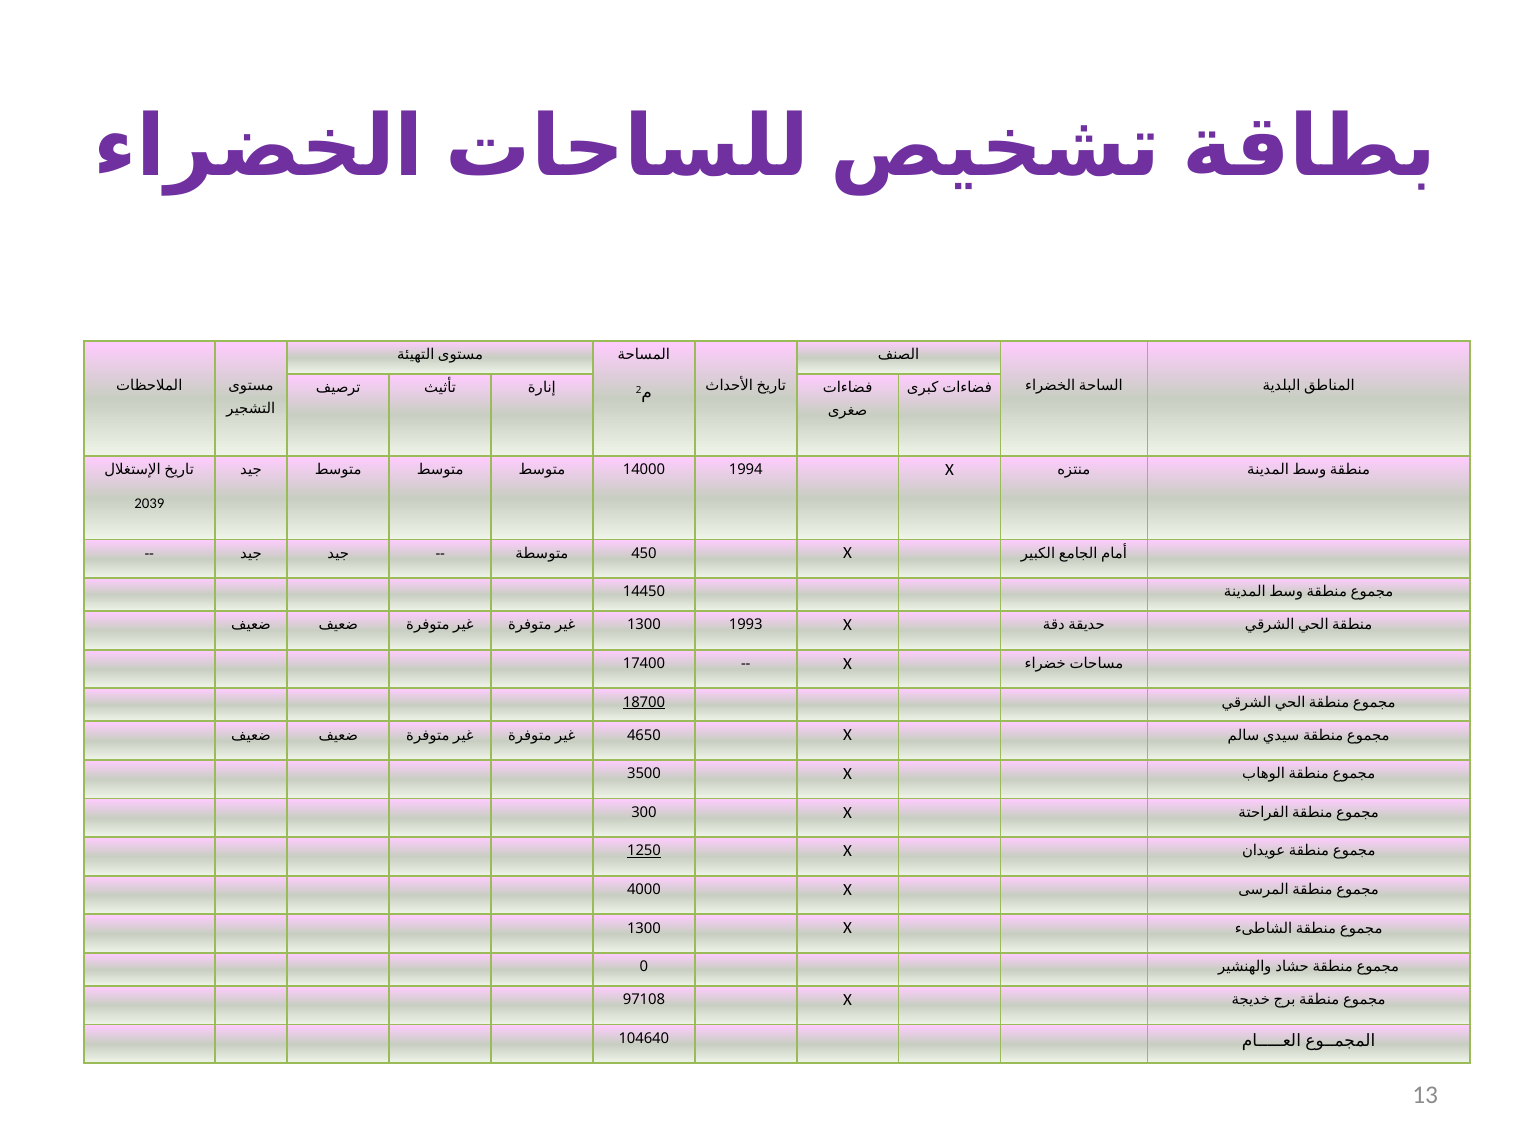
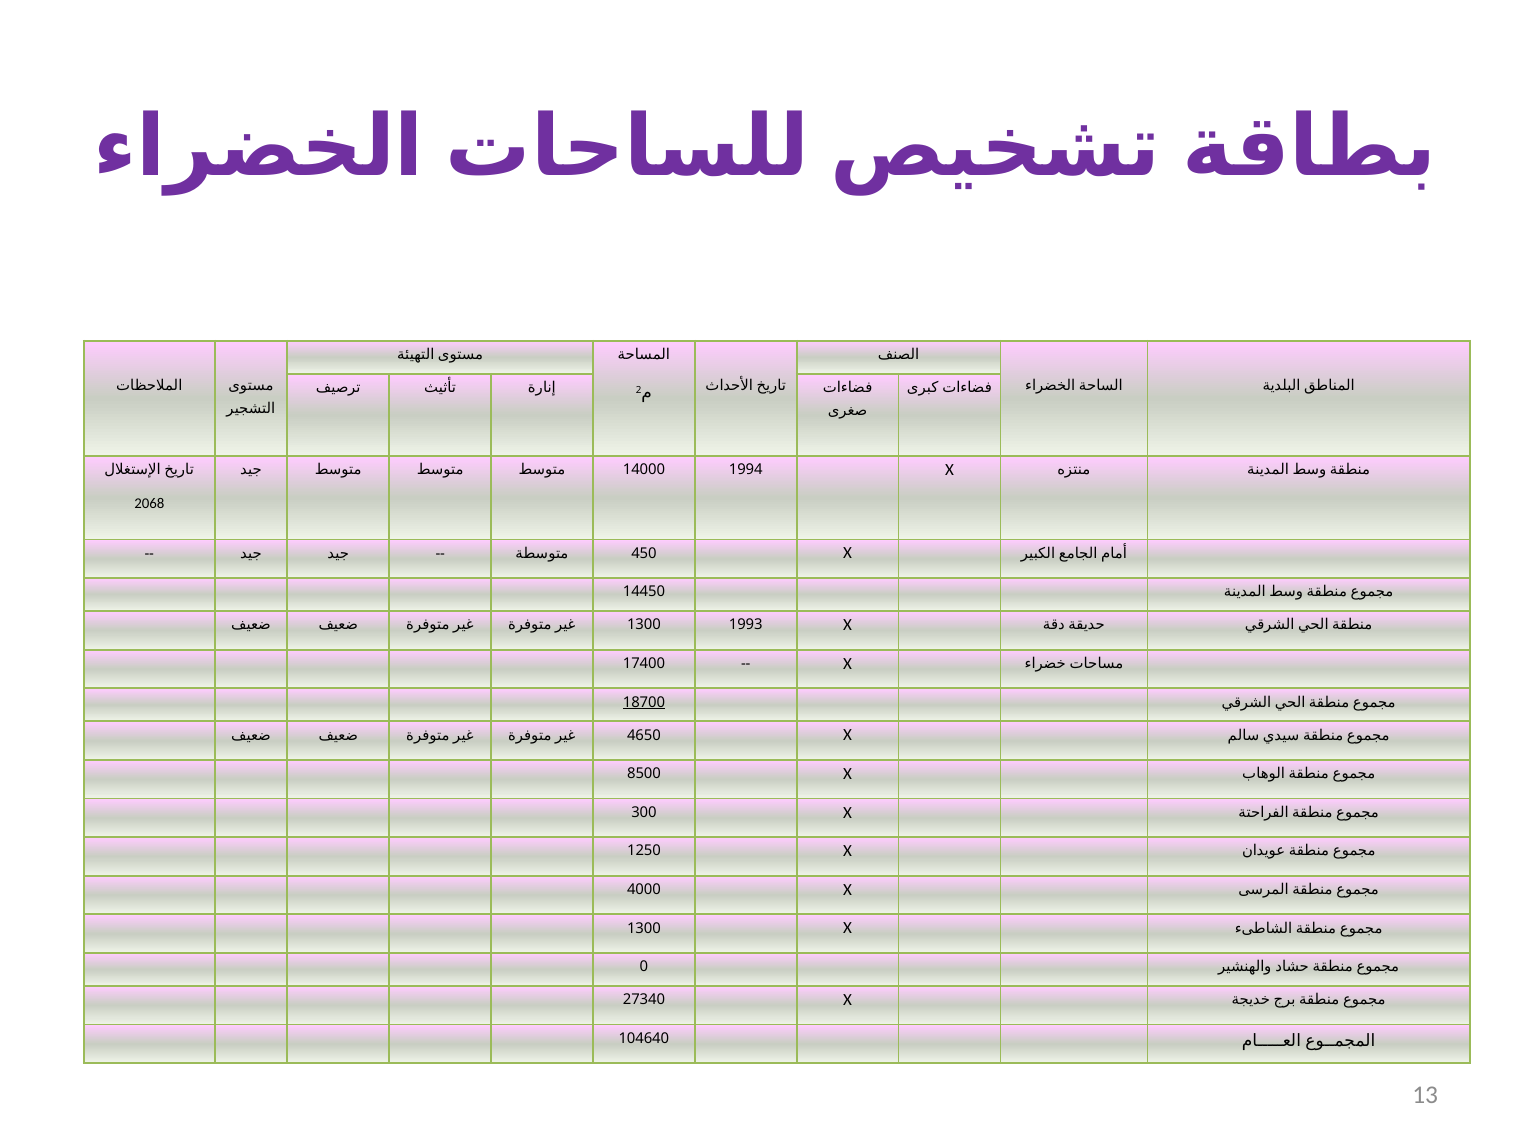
2039: 2039 -> 2068
3500: 3500 -> 8500
1250 underline: present -> none
97108: 97108 -> 27340
